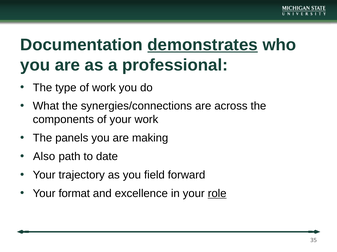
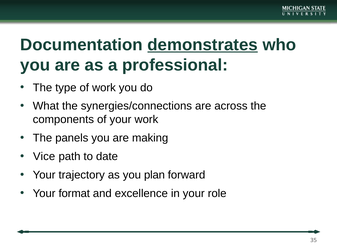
Also: Also -> Vice
field: field -> plan
role underline: present -> none
